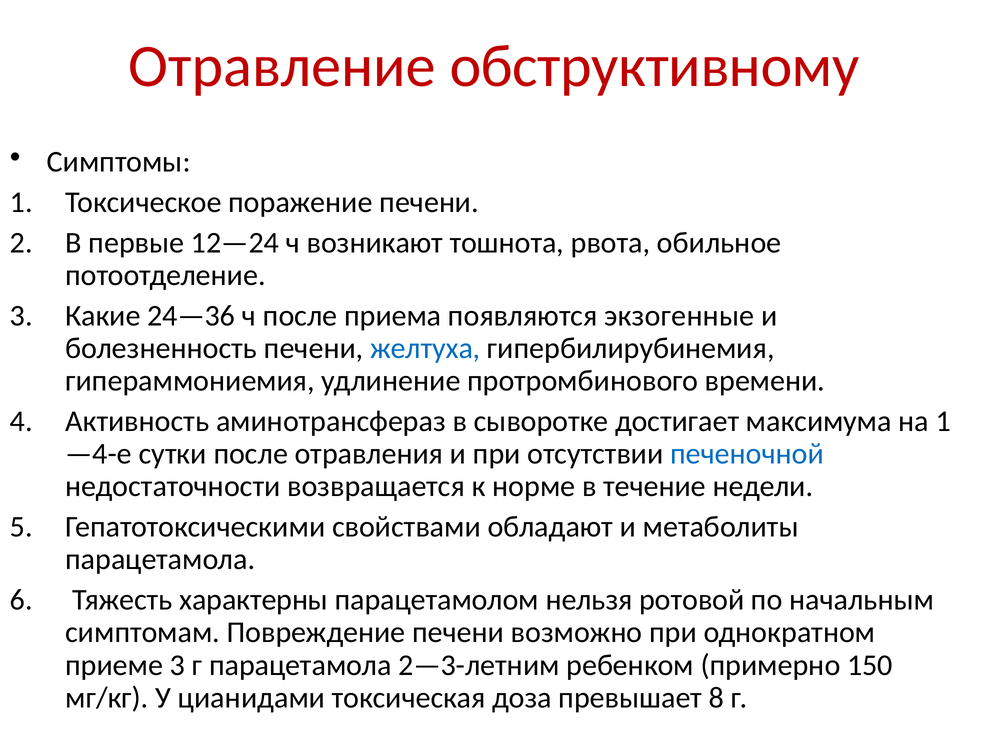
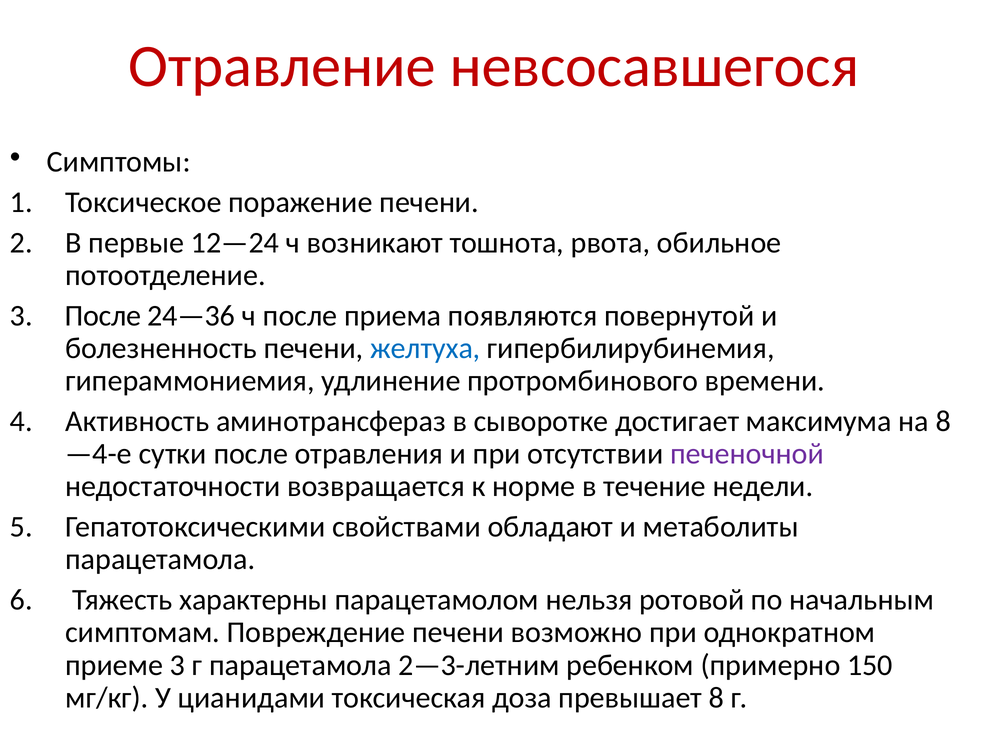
обструктивному: обструктивному -> невсосавшегося
3 Какие: Какие -> После
экзогенные: экзогенные -> повернутой
на 1: 1 -> 8
печеночной colour: blue -> purple
